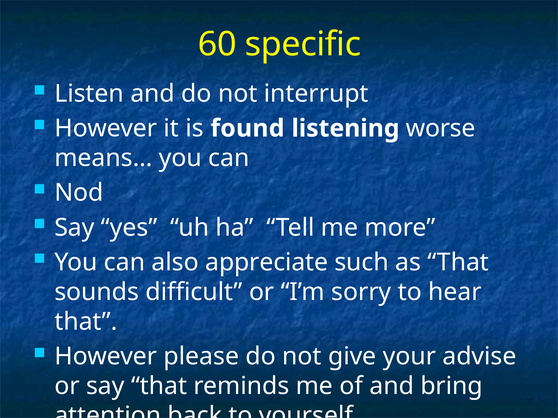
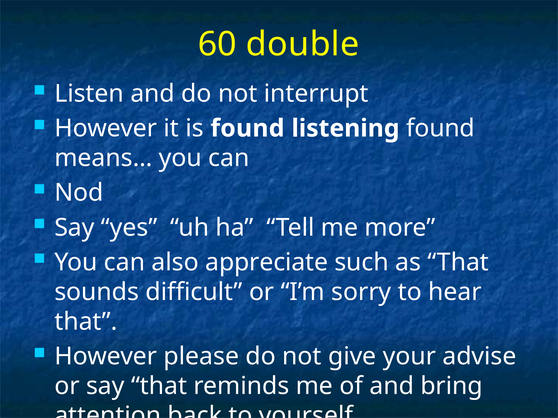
specific: specific -> double
listening worse: worse -> found
